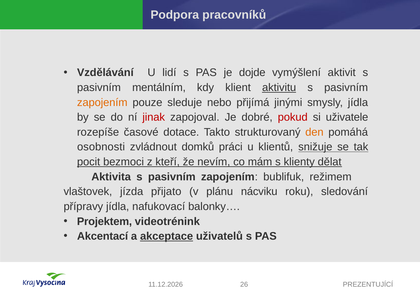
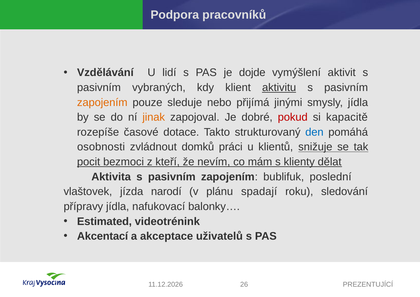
mentálním: mentálním -> vybraných
jinak colour: red -> orange
uživatele: uživatele -> kapacitě
den colour: orange -> blue
režimem: režimem -> poslední
přijato: přijato -> narodí
nácviku: nácviku -> spadají
Projektem: Projektem -> Estimated
akceptace underline: present -> none
